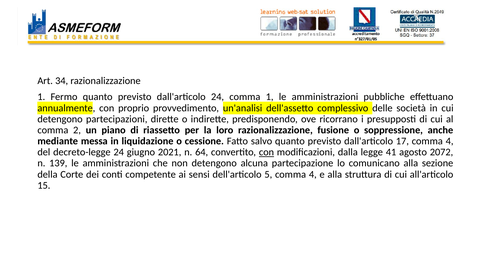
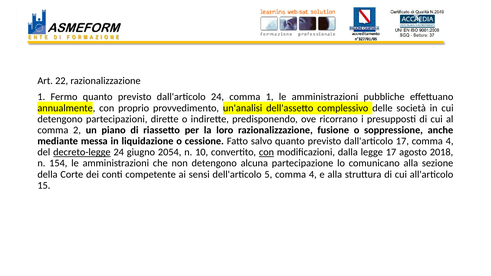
34: 34 -> 22
decreto-legge underline: none -> present
2021: 2021 -> 2054
64: 64 -> 10
legge 41: 41 -> 17
2072: 2072 -> 2018
139: 139 -> 154
